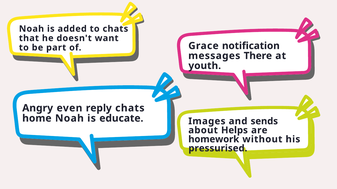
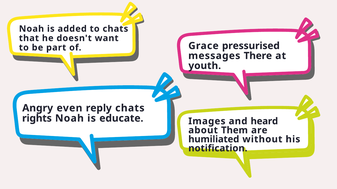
notification: notification -> pressurised
home: home -> rights
sends: sends -> heard
Helps: Helps -> Them
homework: homework -> humiliated
pressurised: pressurised -> notification
